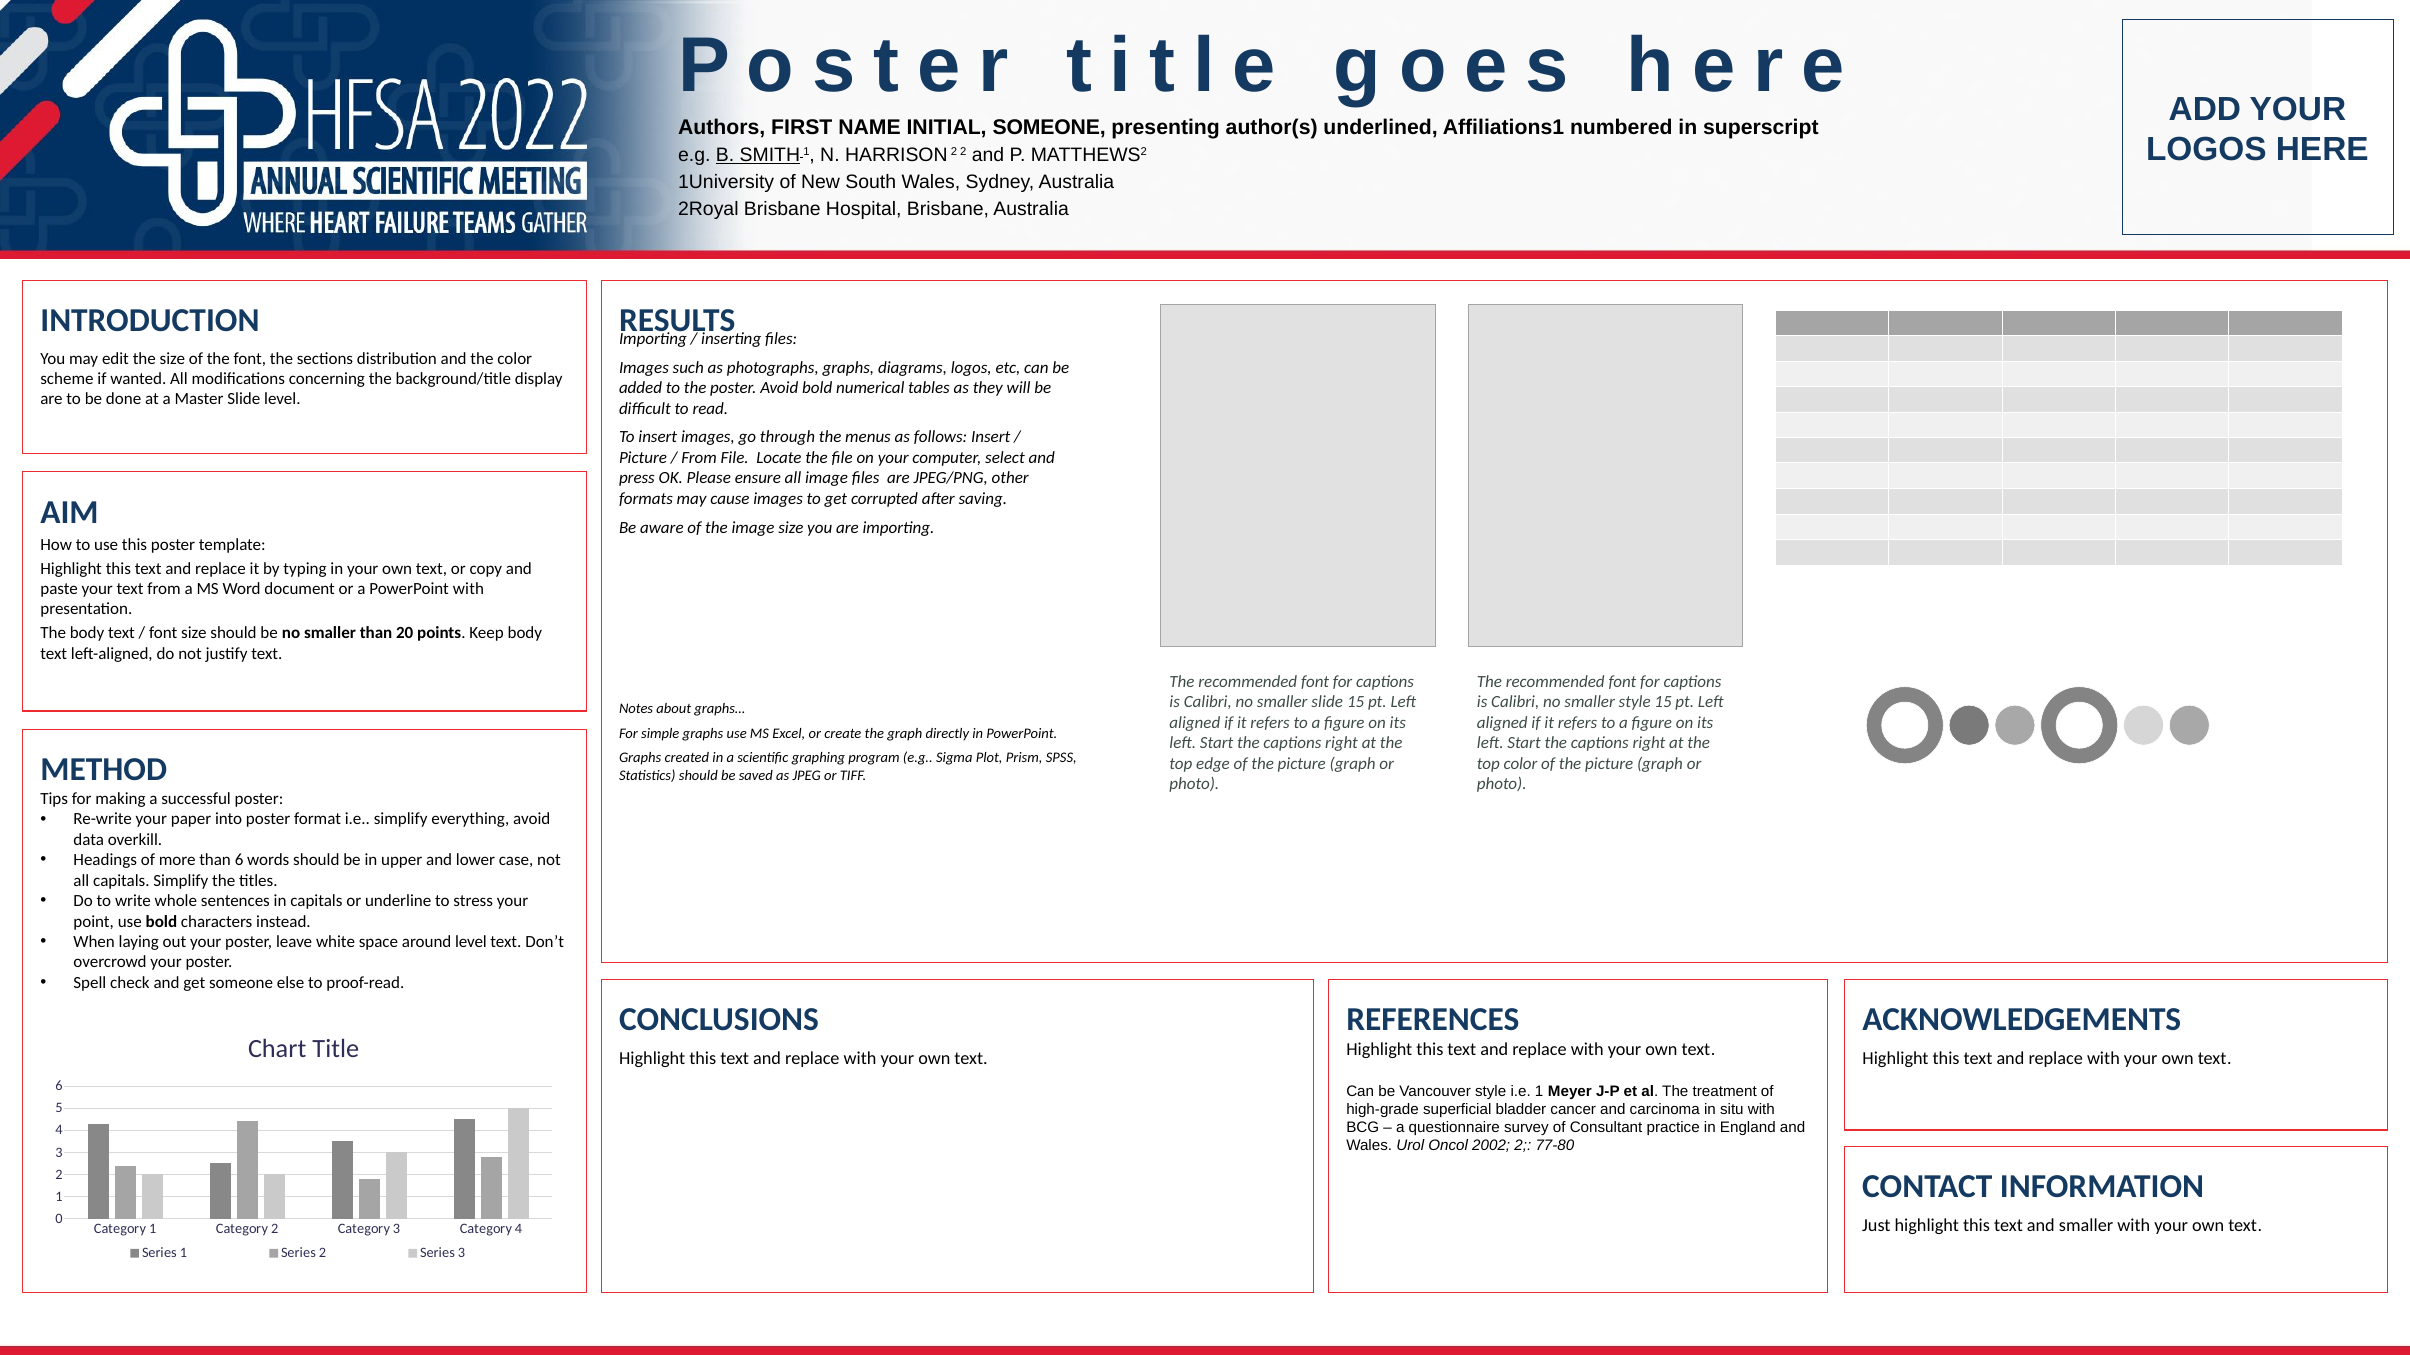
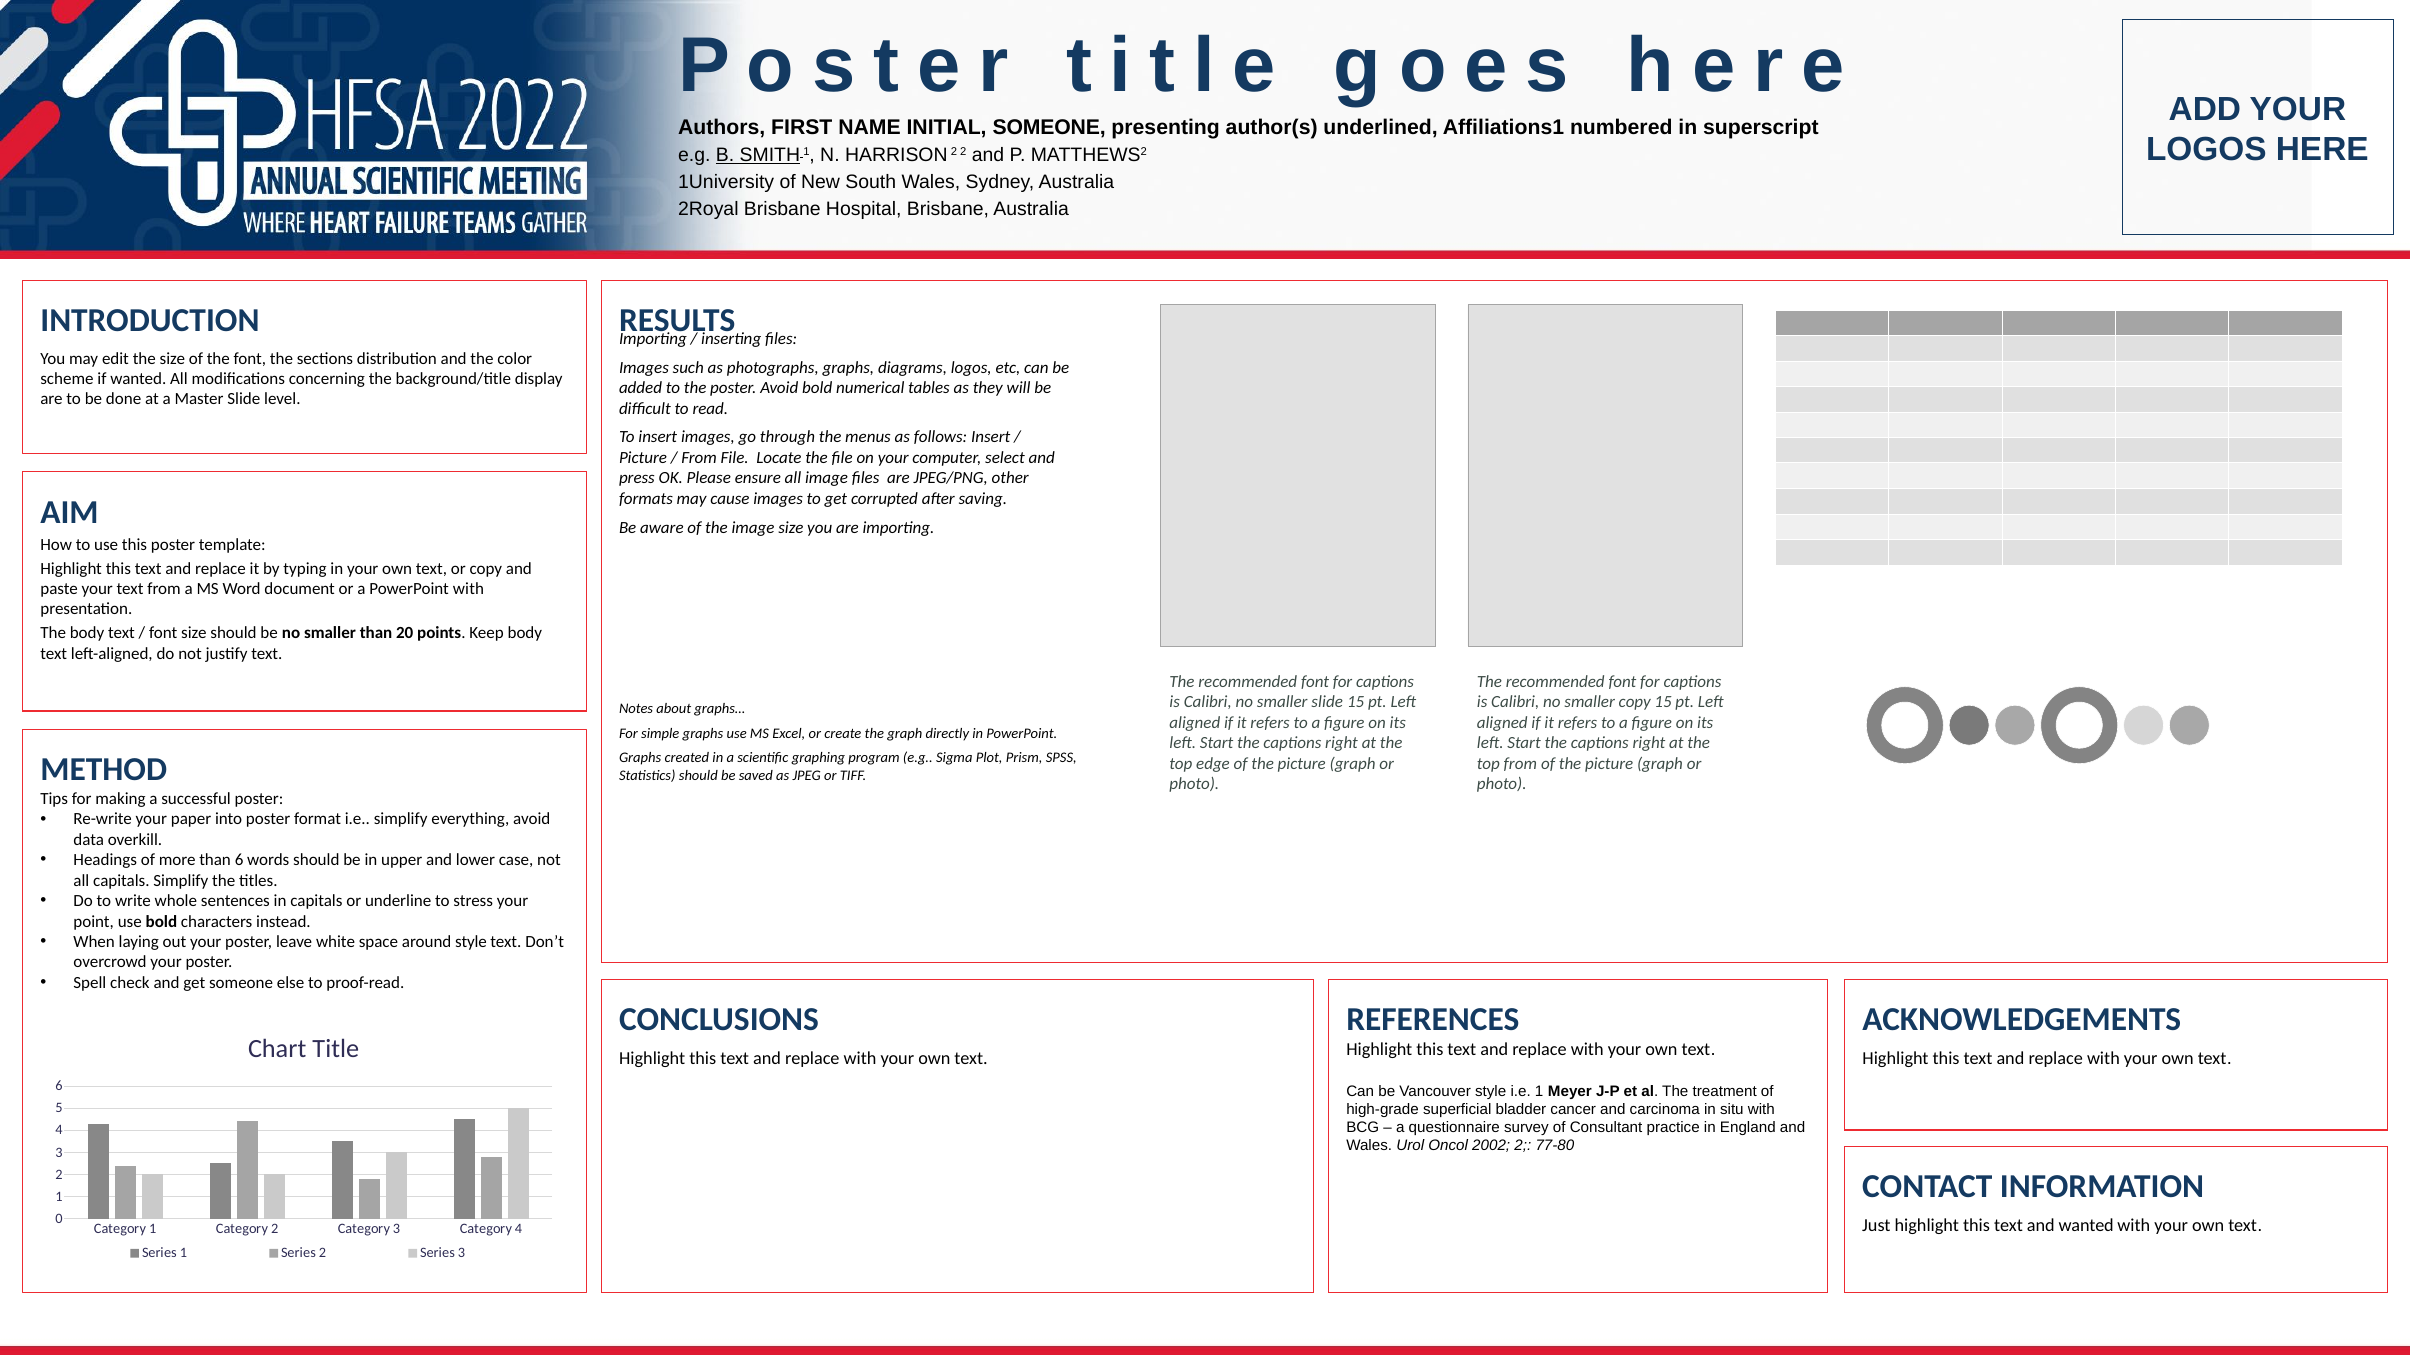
smaller style: style -> copy
top color: color -> from
around level: level -> style
and smaller: smaller -> wanted
